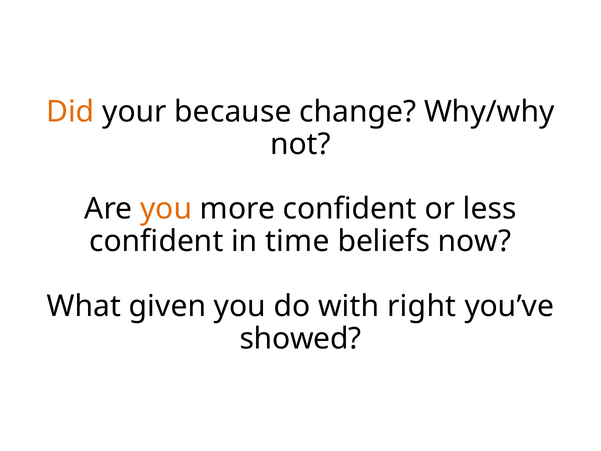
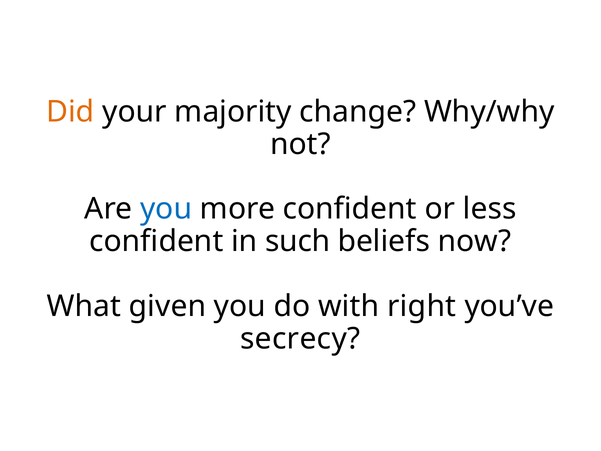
because: because -> majority
you at (166, 209) colour: orange -> blue
time: time -> such
showed: showed -> secrecy
